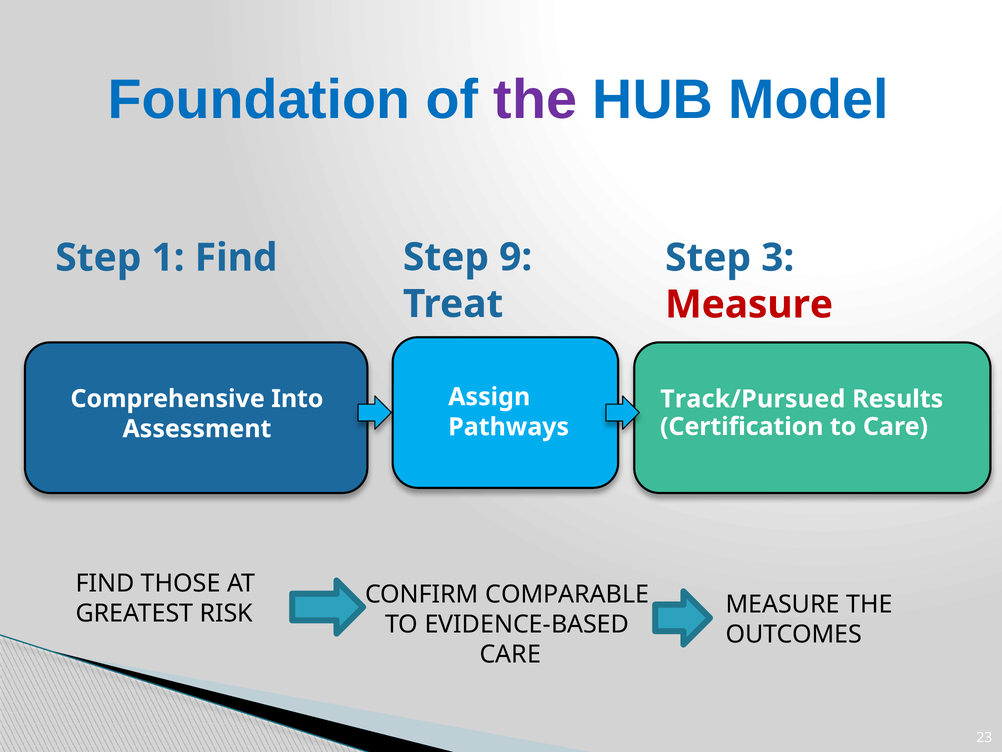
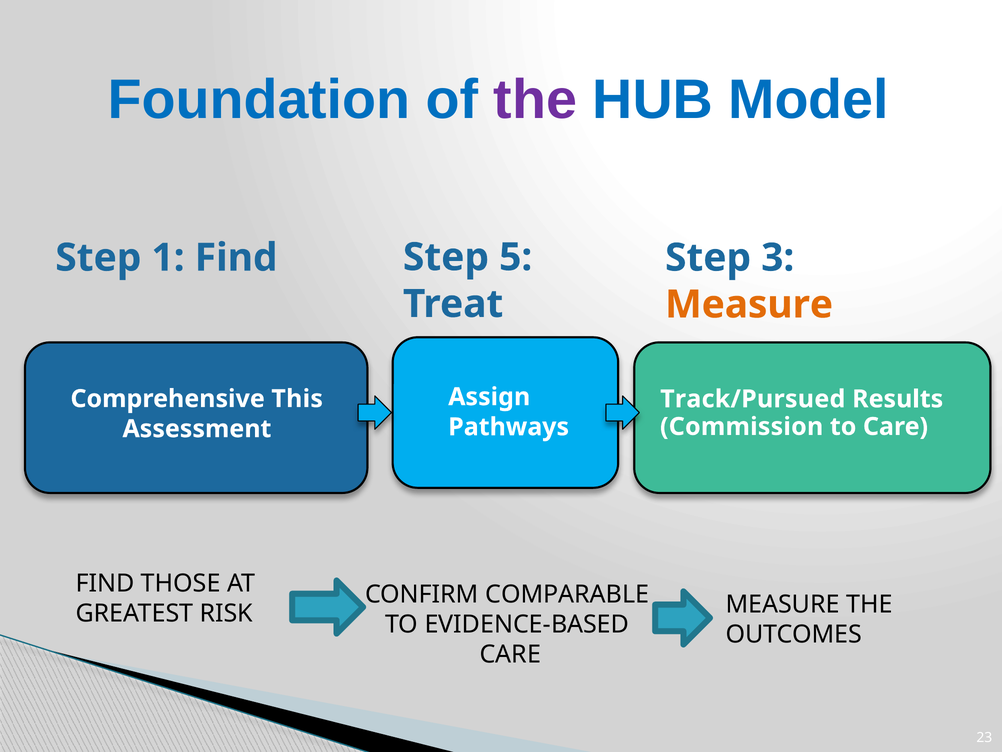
9: 9 -> 5
Measure at (749, 304) colour: red -> orange
Into: Into -> This
Certification: Certification -> Commission
